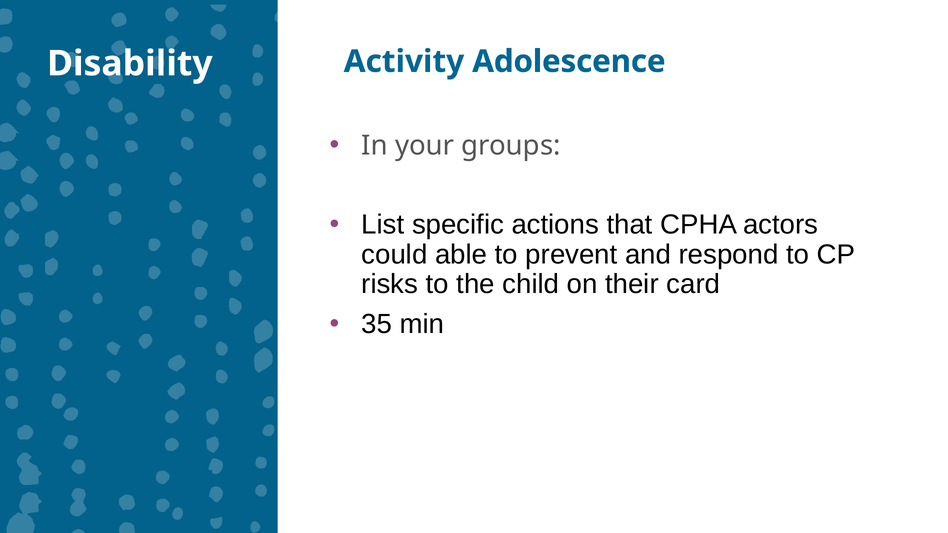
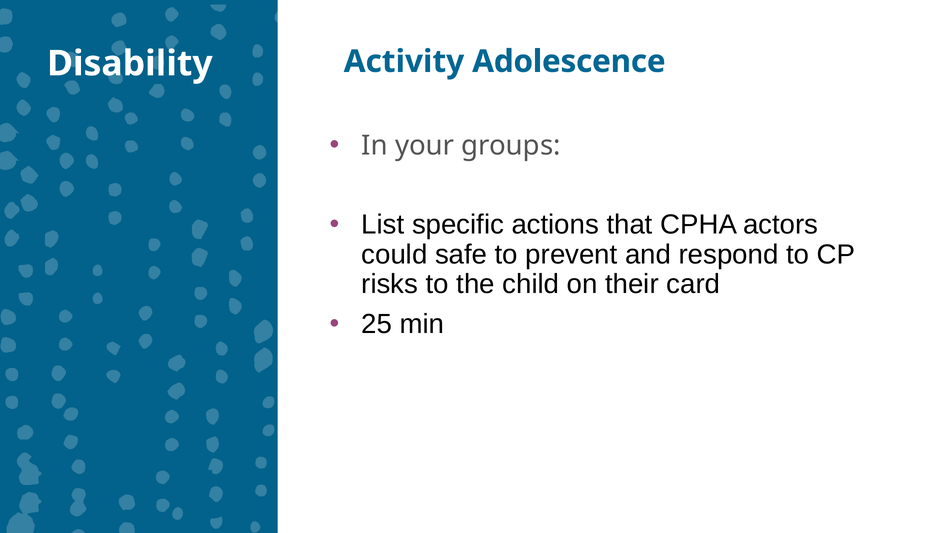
able: able -> safe
35: 35 -> 25
